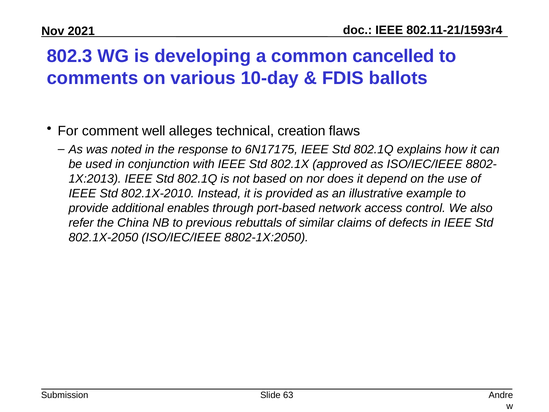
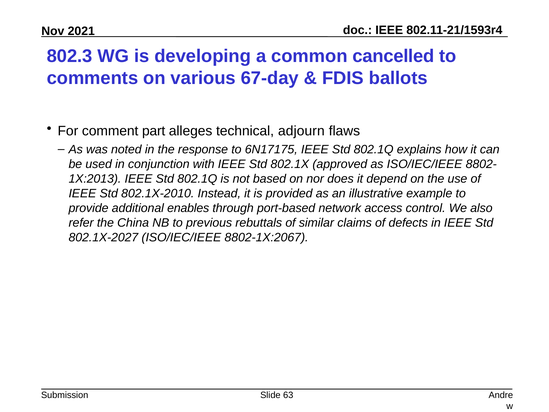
10-day: 10-day -> 67-day
well: well -> part
creation: creation -> adjourn
802.1X-2050: 802.1X-2050 -> 802.1X-2027
8802-1X:2050: 8802-1X:2050 -> 8802-1X:2067
